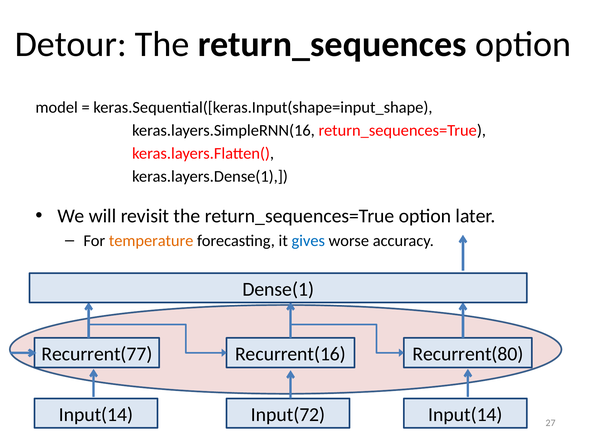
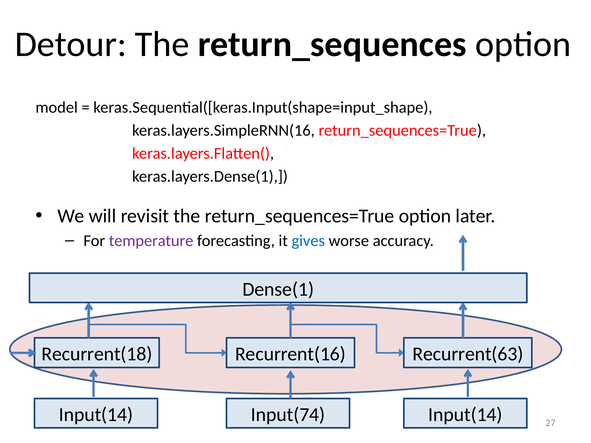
temperature colour: orange -> purple
Recurrent(77: Recurrent(77 -> Recurrent(18
Recurrent(80: Recurrent(80 -> Recurrent(63
Input(72: Input(72 -> Input(74
